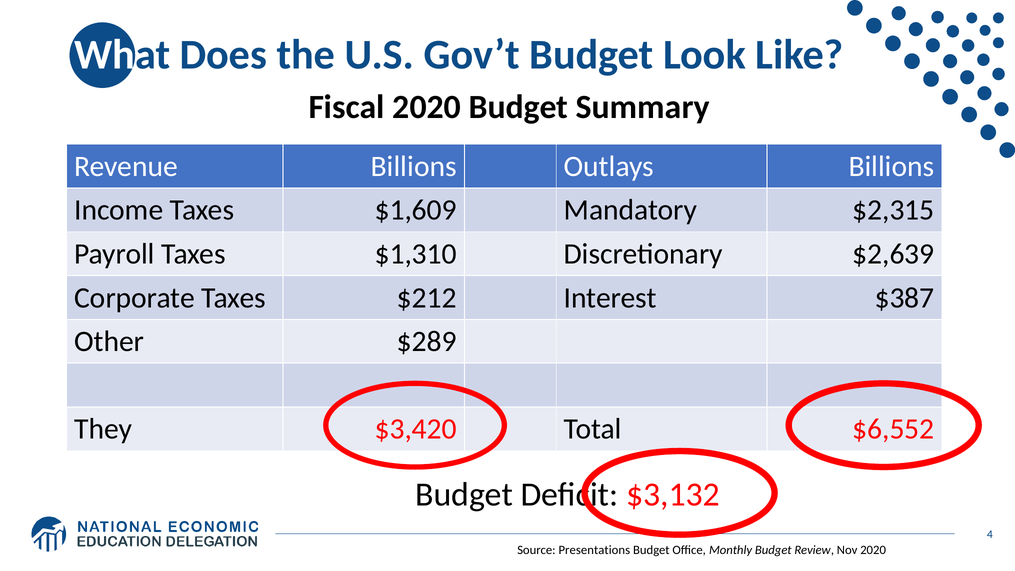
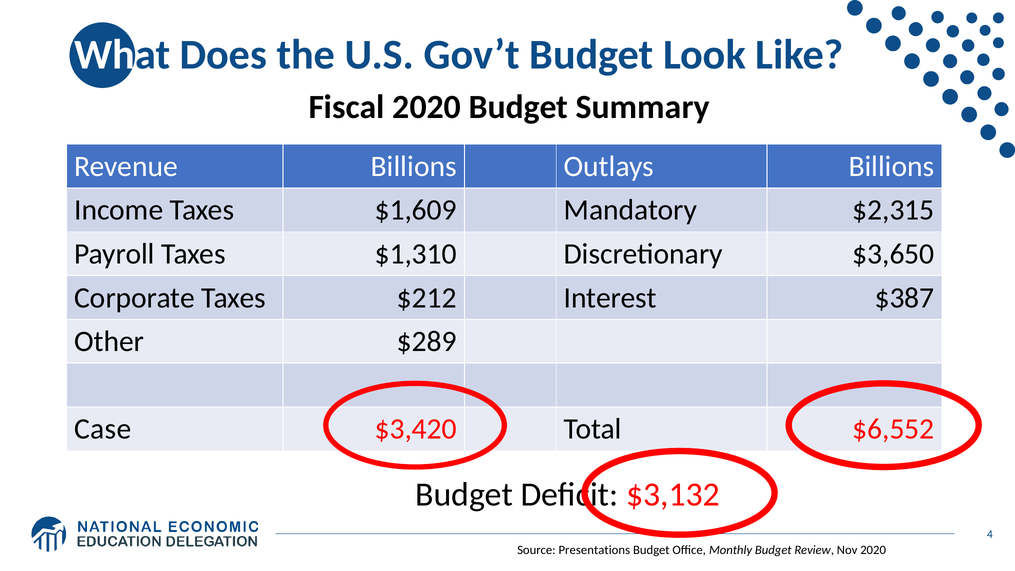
$2,639: $2,639 -> $3,650
They: They -> Case
